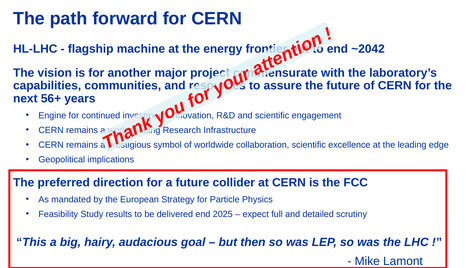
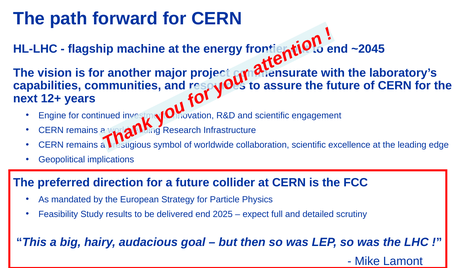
~2042: ~2042 -> ~2045
56+: 56+ -> 12+
